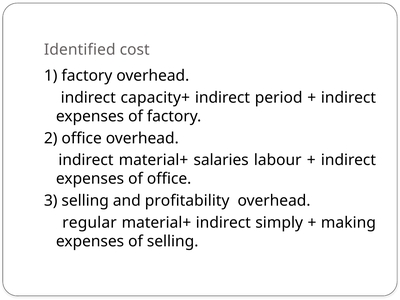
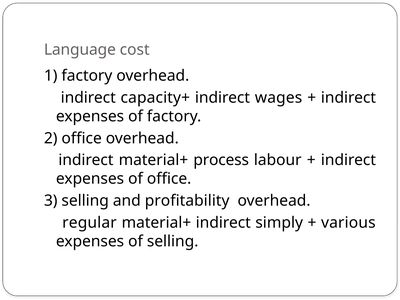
Identified: Identified -> Language
period: period -> wages
salaries: salaries -> process
making: making -> various
